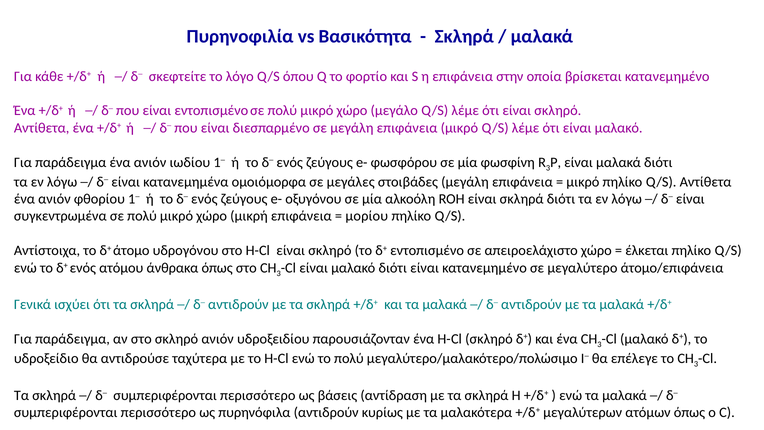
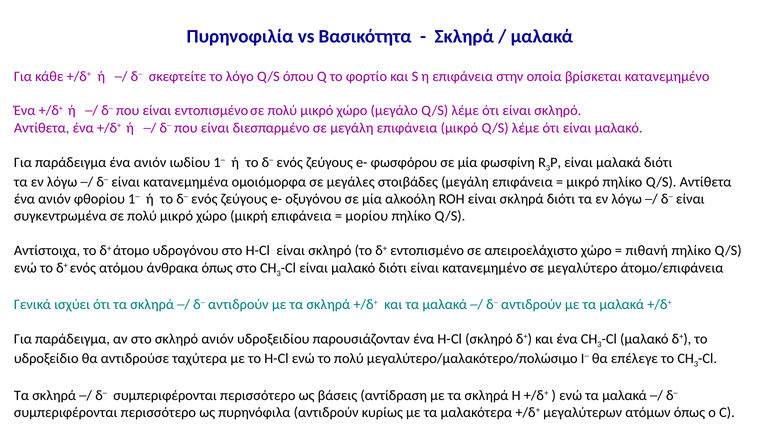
έλκεται: έλκεται -> πιθανή
